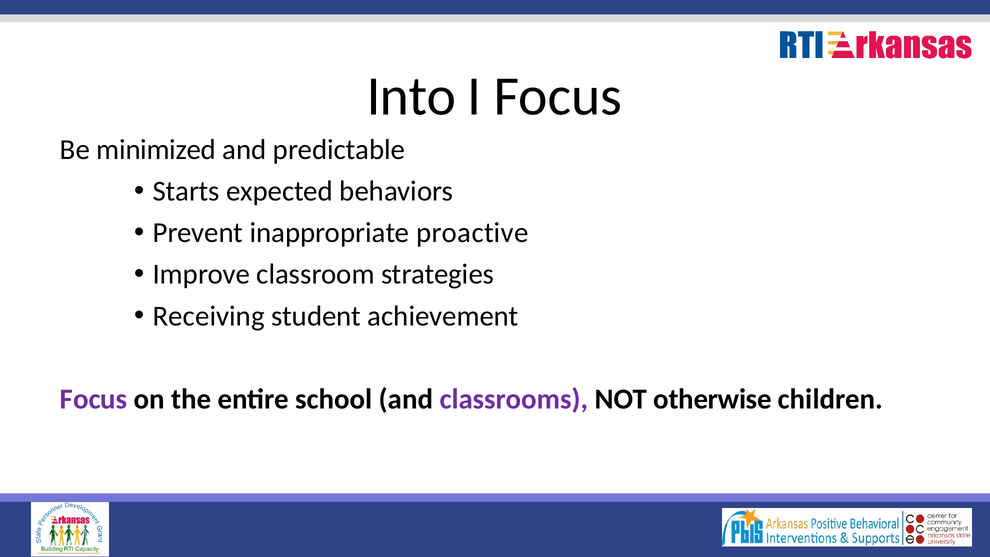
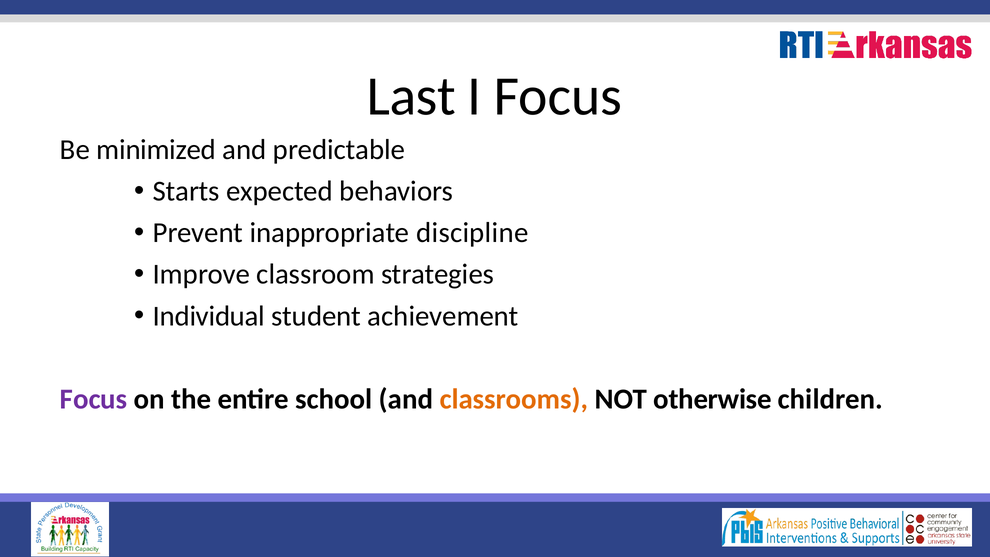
Into: Into -> Last
proactive: proactive -> discipline
Receiving: Receiving -> Individual
classrooms colour: purple -> orange
